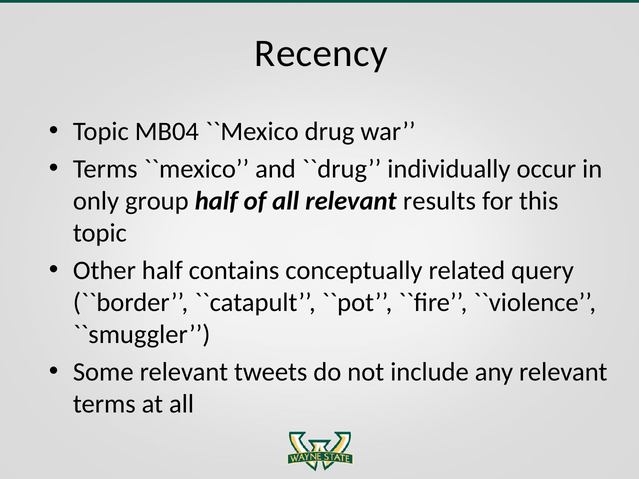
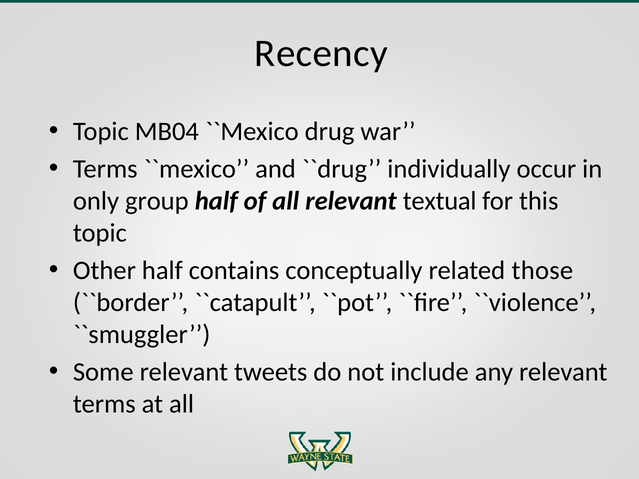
results: results -> textual
query: query -> those
